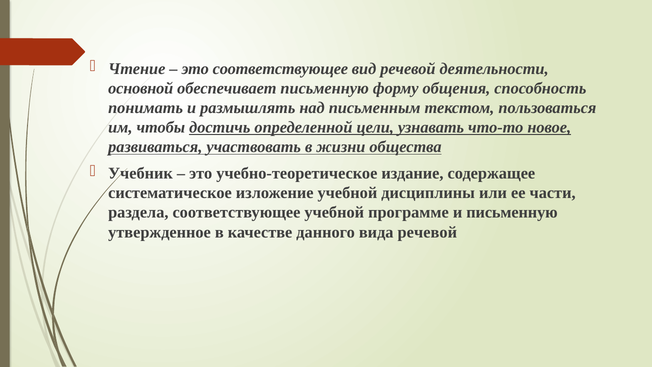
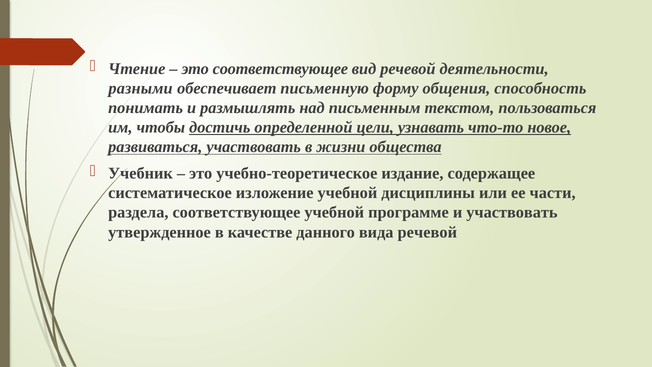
основной: основной -> разными
и письменную: письменную -> участвовать
